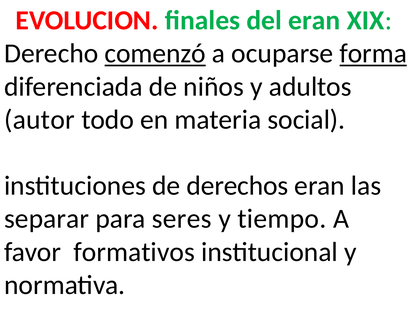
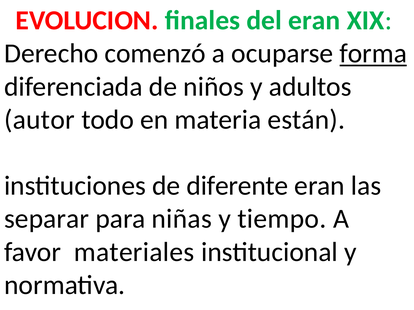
comenzó underline: present -> none
social: social -> están
derechos: derechos -> diferente
seres: seres -> niñas
formativos: formativos -> materiales
